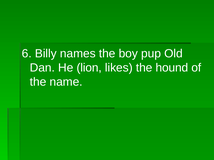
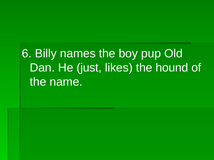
lion: lion -> just
